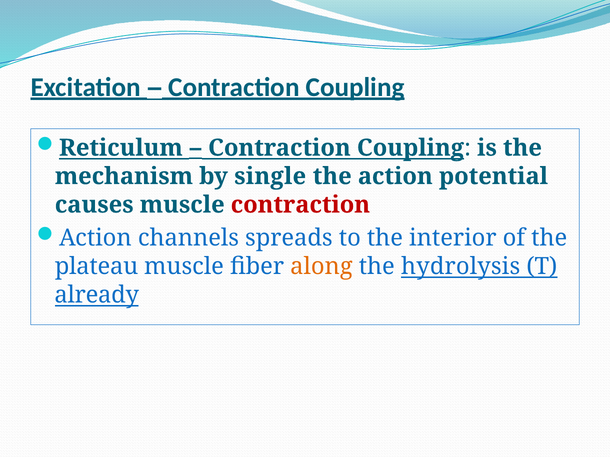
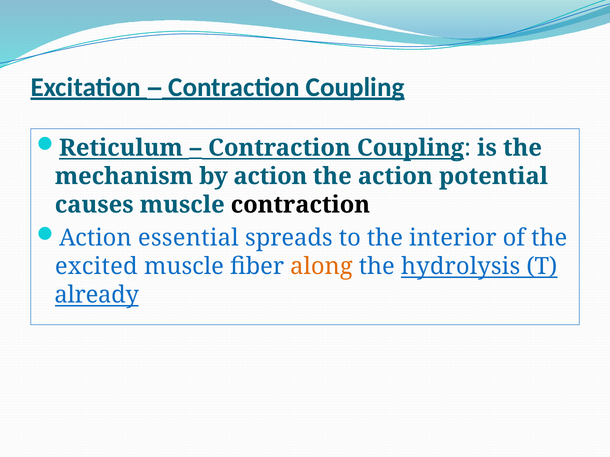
by single: single -> action
contraction at (300, 205) colour: red -> black
channels: channels -> essential
plateau: plateau -> excited
